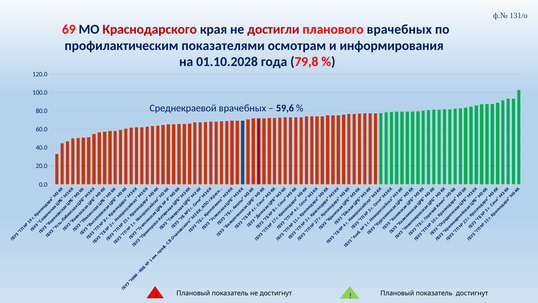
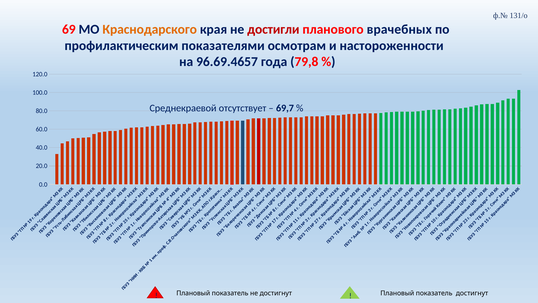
Краснодарского colour: red -> orange
информирования: информирования -> настороженности
01.10.2028: 01.10.2028 -> 96.69.4657
Среднекраевой врачебных: врачебных -> отсутствует
59,6: 59,6 -> 69,7
